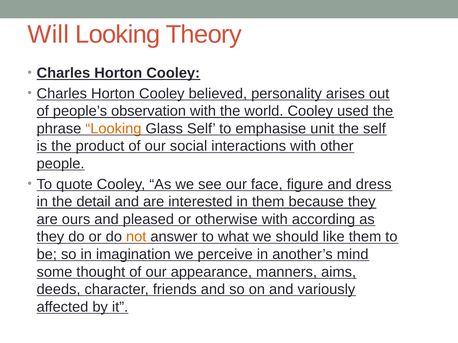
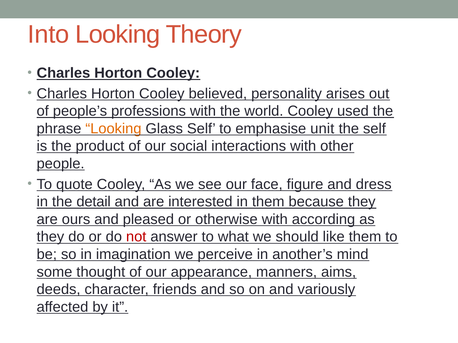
Will: Will -> Into
observation: observation -> professions
not colour: orange -> red
